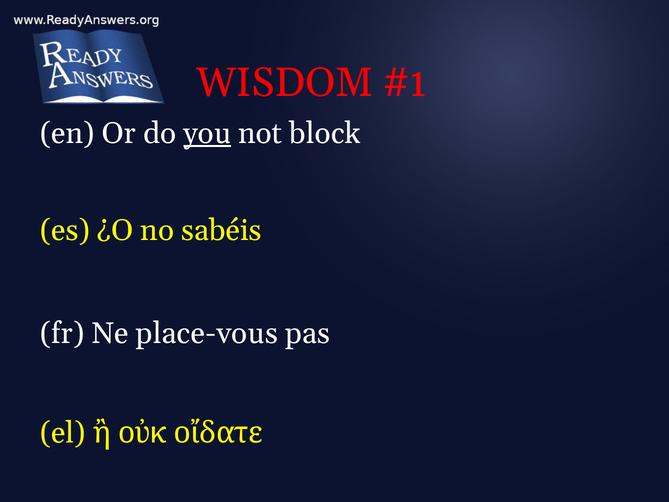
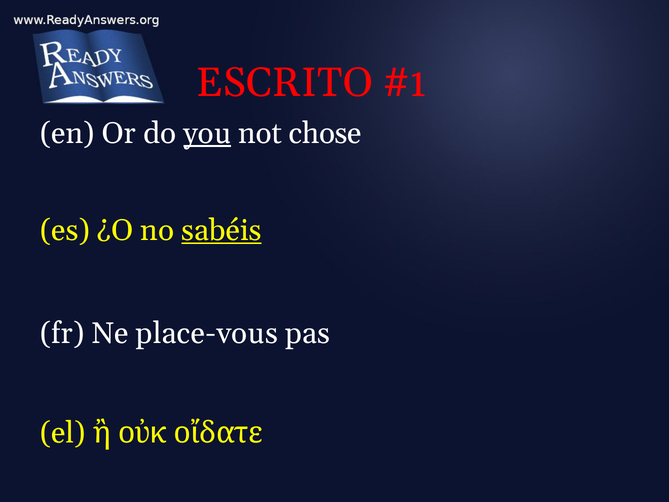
WISDOM: WISDOM -> ESCRITO
block: block -> chose
sabéis underline: none -> present
